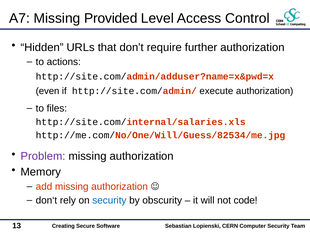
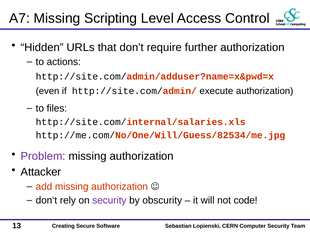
Provided: Provided -> Scripting
Memory: Memory -> Attacker
security at (109, 200) colour: blue -> purple
